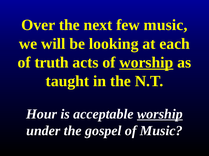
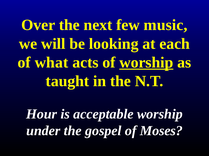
truth: truth -> what
worship at (160, 115) underline: present -> none
of Music: Music -> Moses
